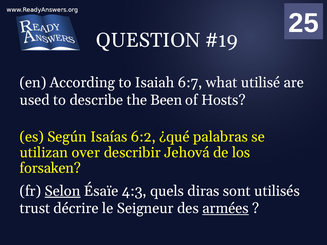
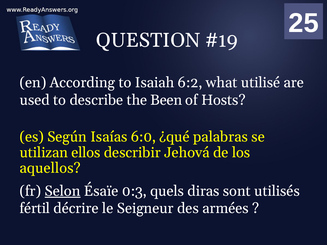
6:7: 6:7 -> 6:2
6:2: 6:2 -> 6:0
over: over -> ellos
forsaken: forsaken -> aquellos
4:3: 4:3 -> 0:3
trust: trust -> fértil
armées underline: present -> none
